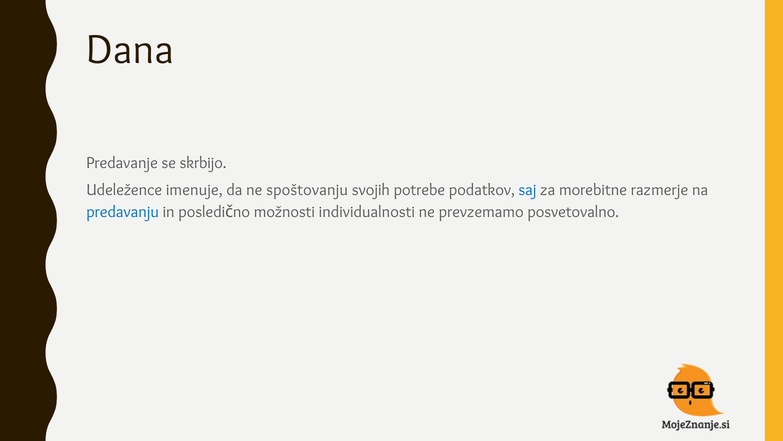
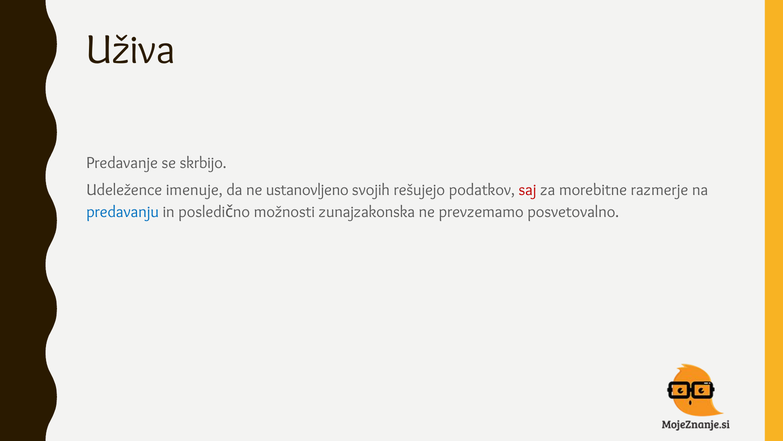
Dana: Dana -> Uživa
spoštovanju: spoštovanju -> ustanovljeno
potrebe: potrebe -> rešujejo
saj colour: blue -> red
individualnosti: individualnosti -> zunajzakonska
